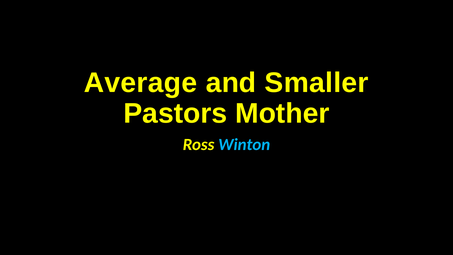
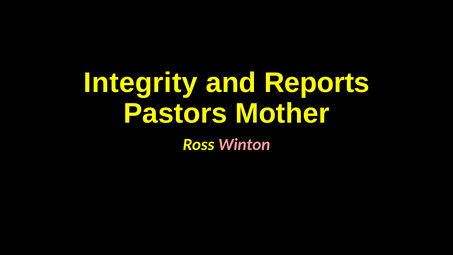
Average: Average -> Integrity
Smaller: Smaller -> Reports
Winton colour: light blue -> pink
